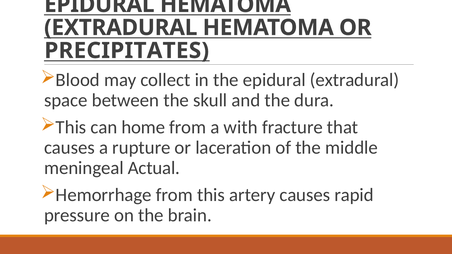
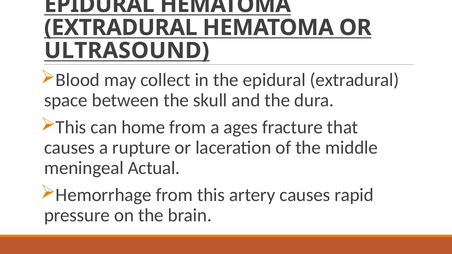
PRECIPITATES: PRECIPITATES -> ULTRASOUND
with: with -> ages
